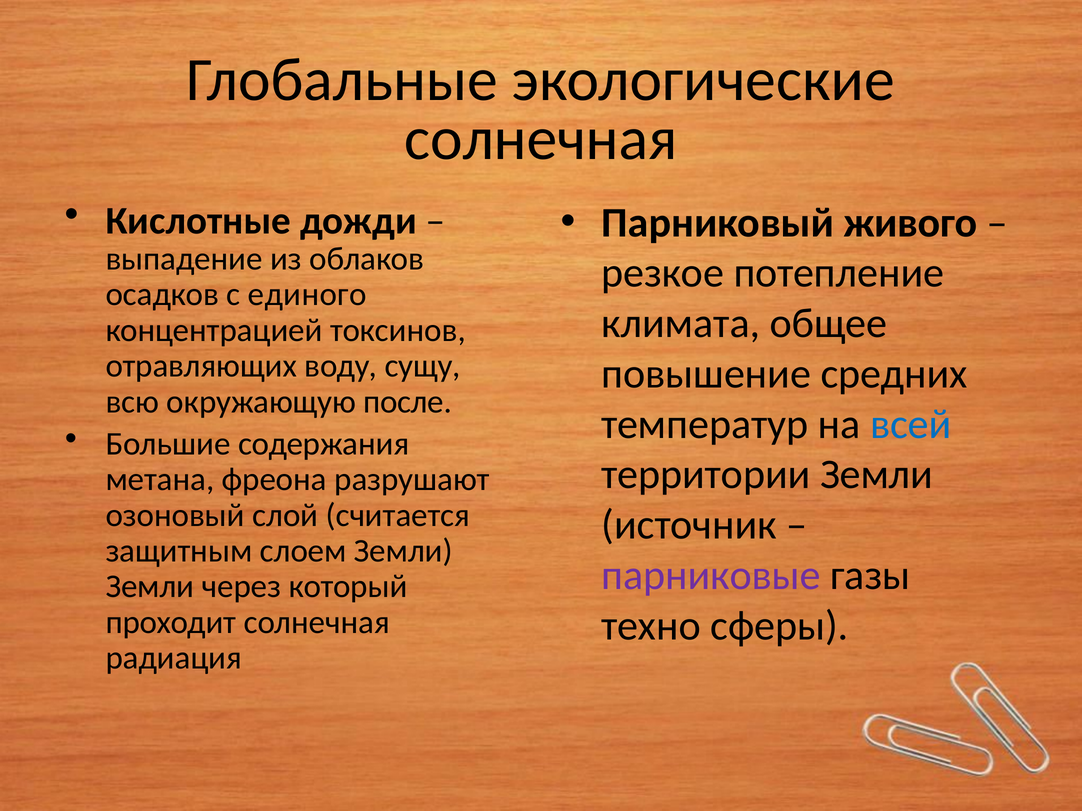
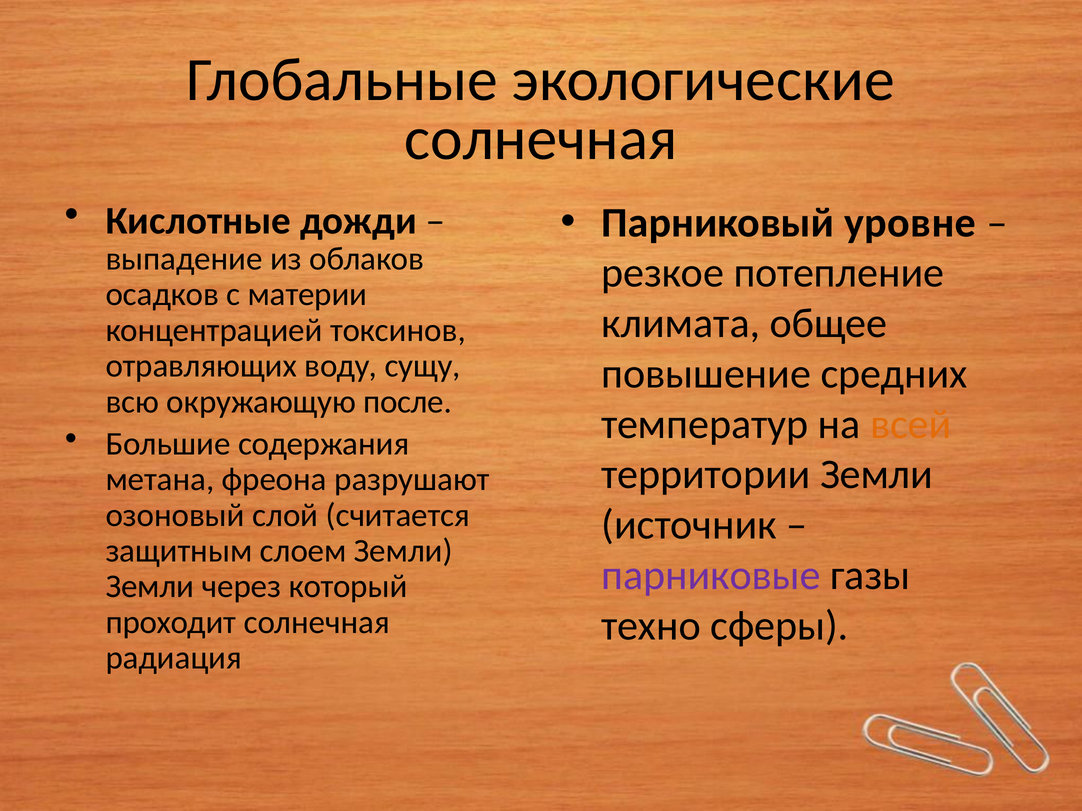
живого: живого -> уровне
единого: единого -> материи
всей colour: blue -> orange
